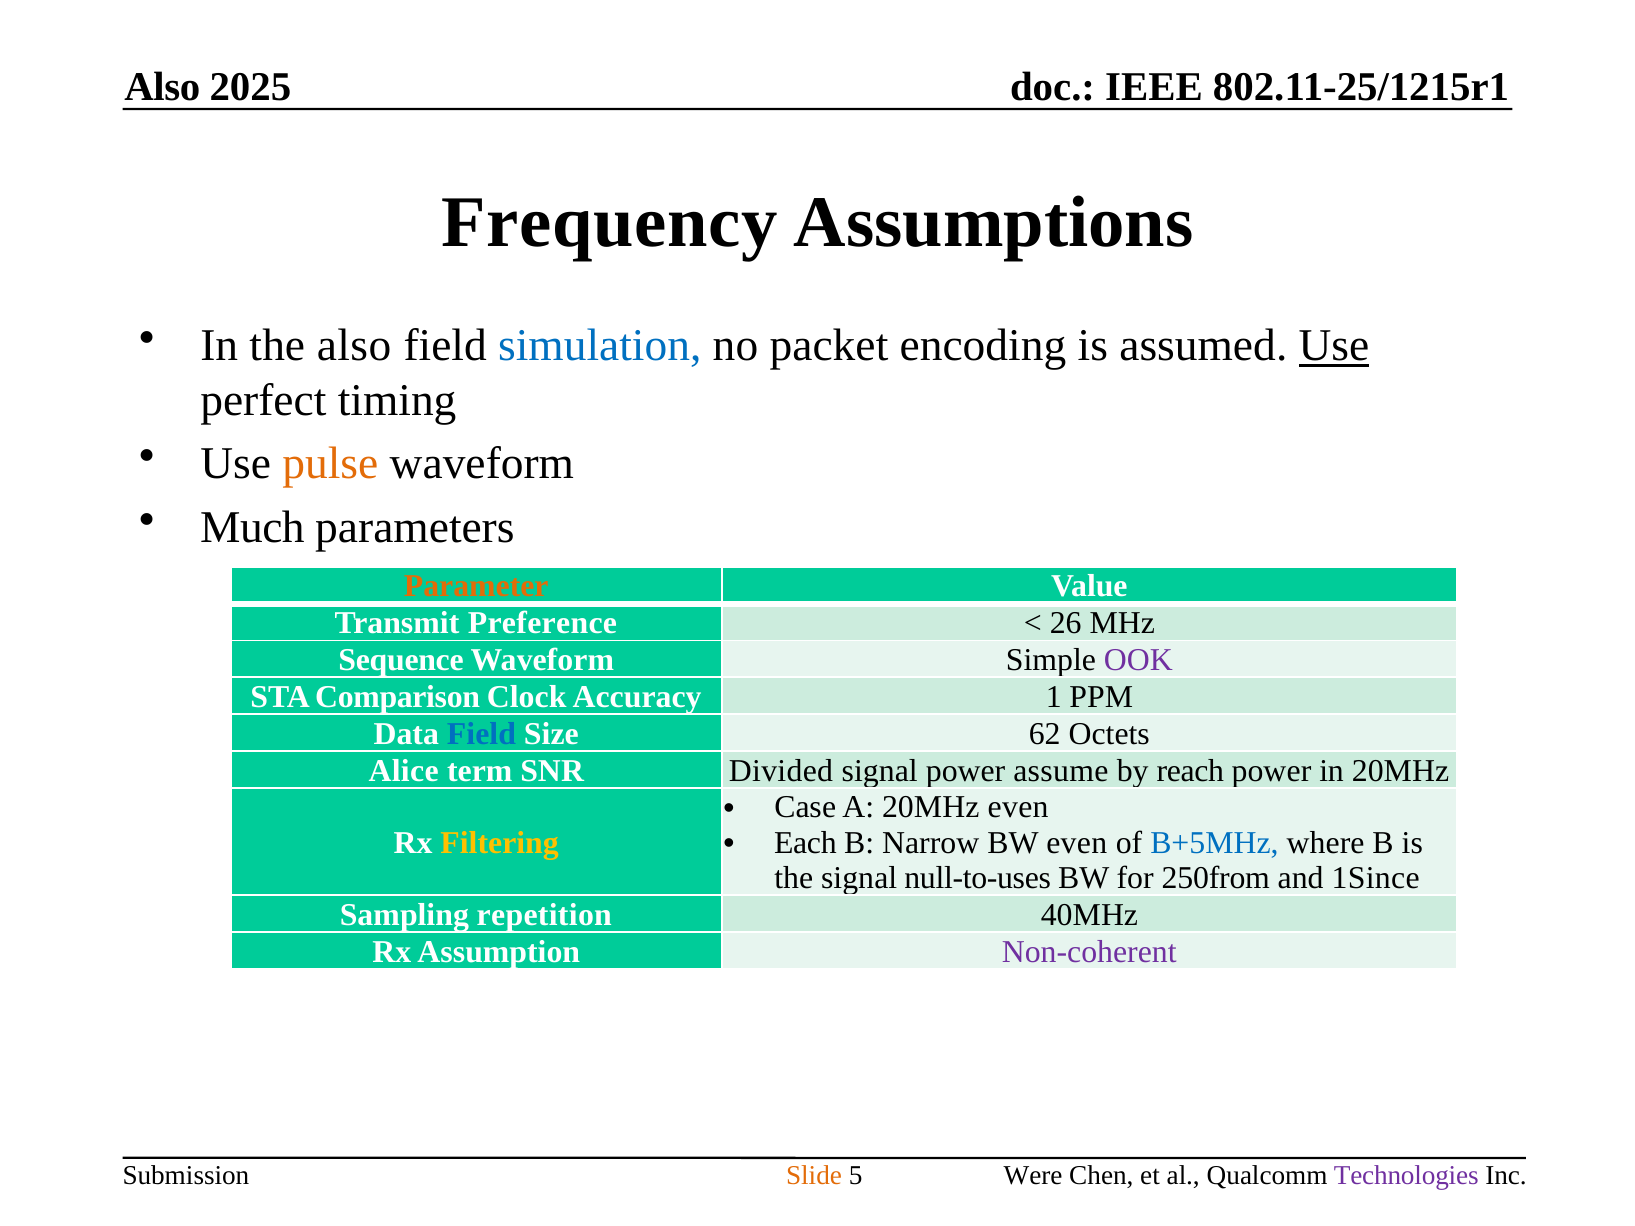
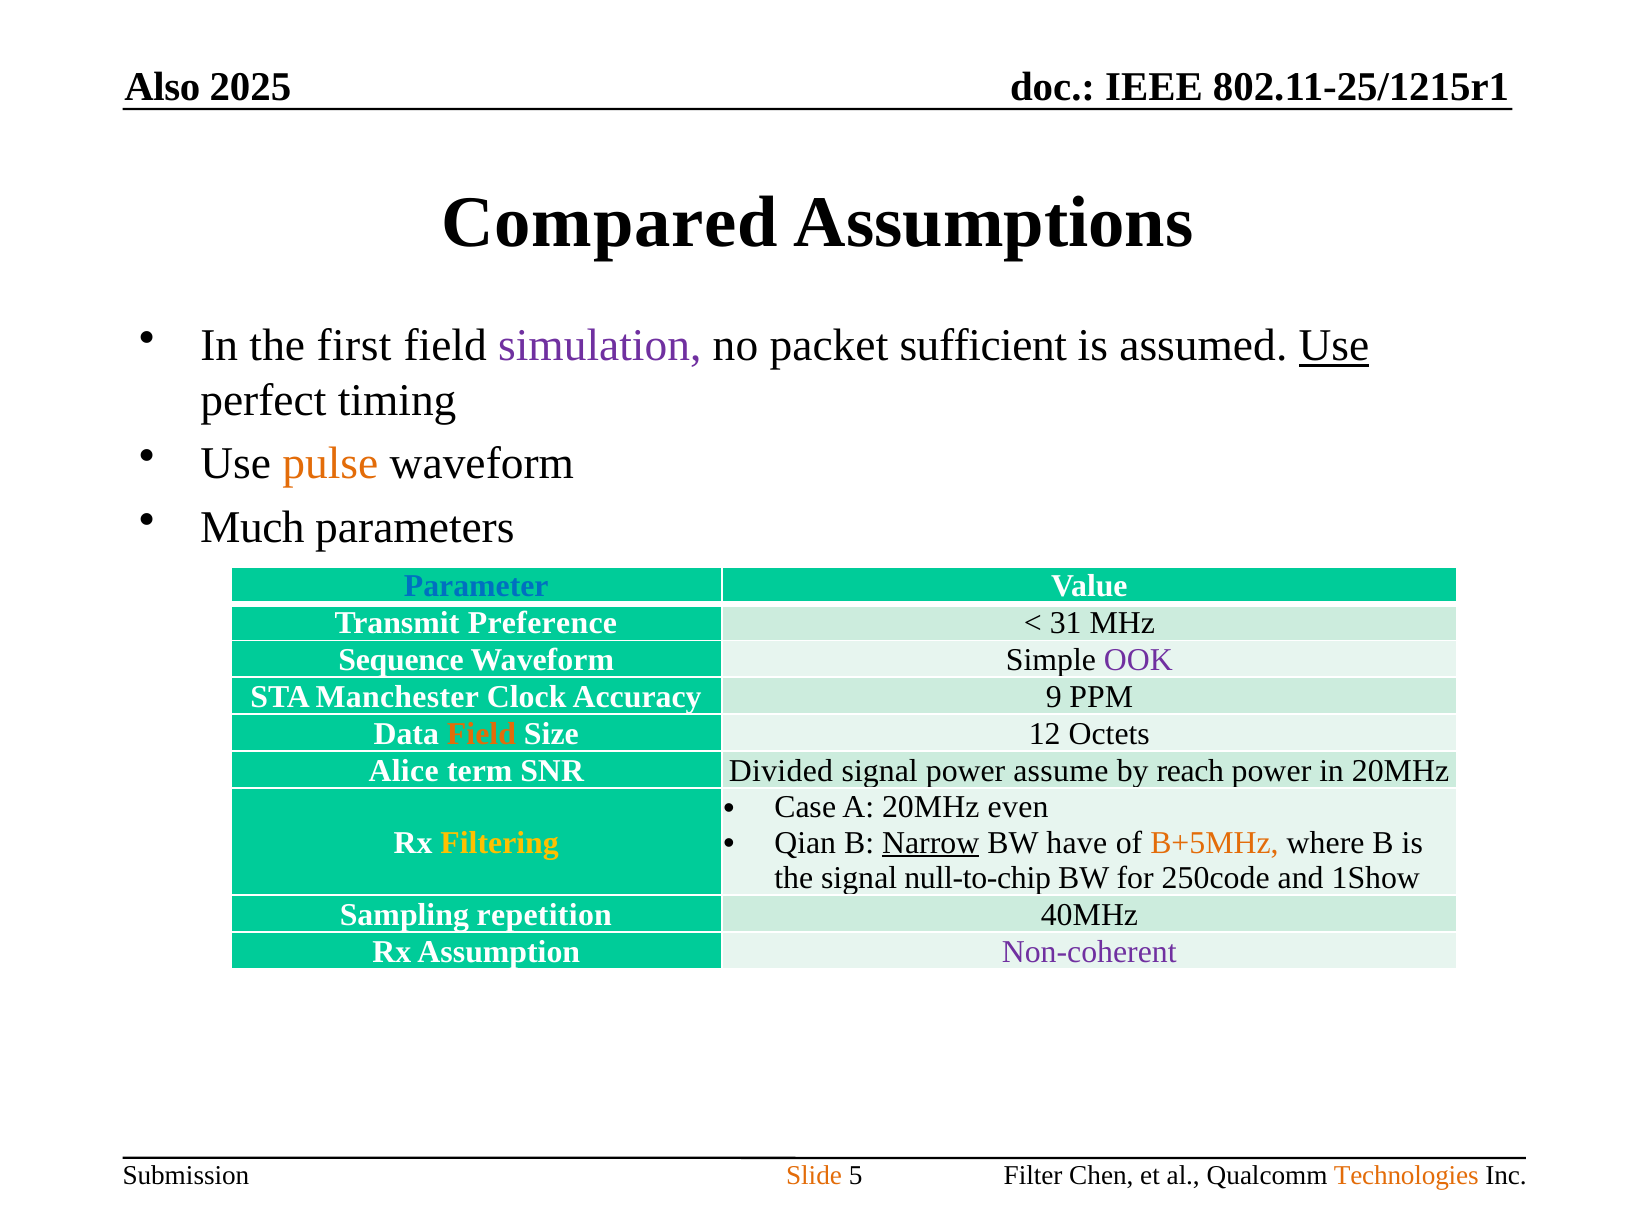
Frequency: Frequency -> Compared
the also: also -> first
simulation colour: blue -> purple
encoding: encoding -> sufficient
Parameter colour: orange -> blue
26: 26 -> 31
Comparison: Comparison -> Manchester
1: 1 -> 9
Field at (482, 734) colour: blue -> orange
62: 62 -> 12
Each: Each -> Qian
Narrow underline: none -> present
BW even: even -> have
B+5MHz colour: blue -> orange
null-to-uses: null-to-uses -> null-to-chip
250from: 250from -> 250code
1Since: 1Since -> 1Show
Were: Were -> Filter
Technologies colour: purple -> orange
